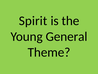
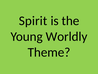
General: General -> Worldly
